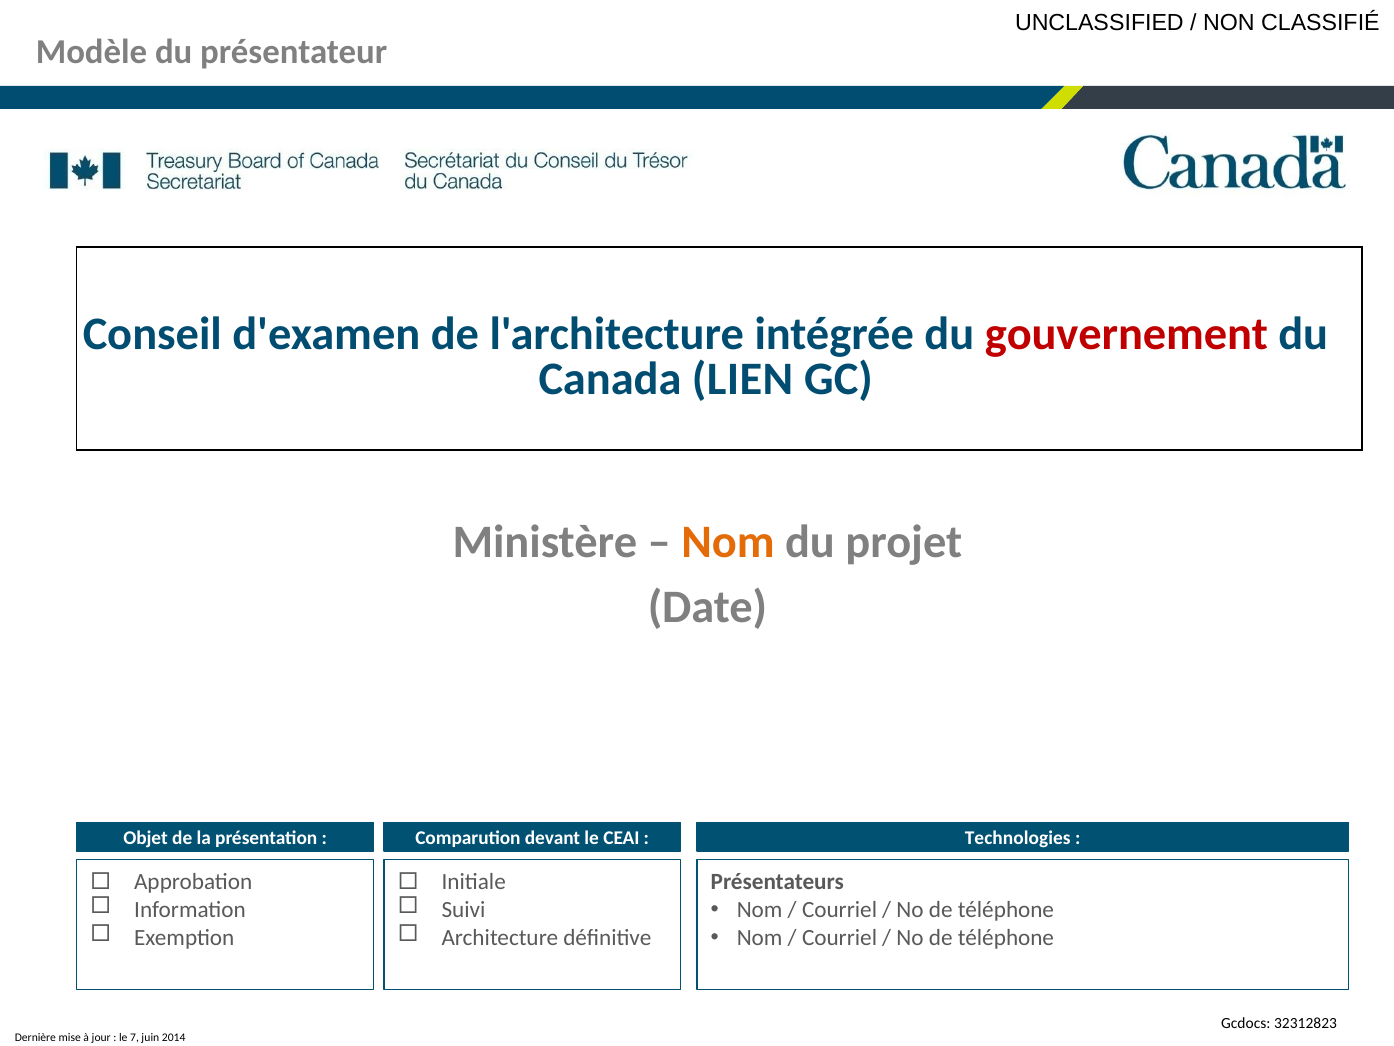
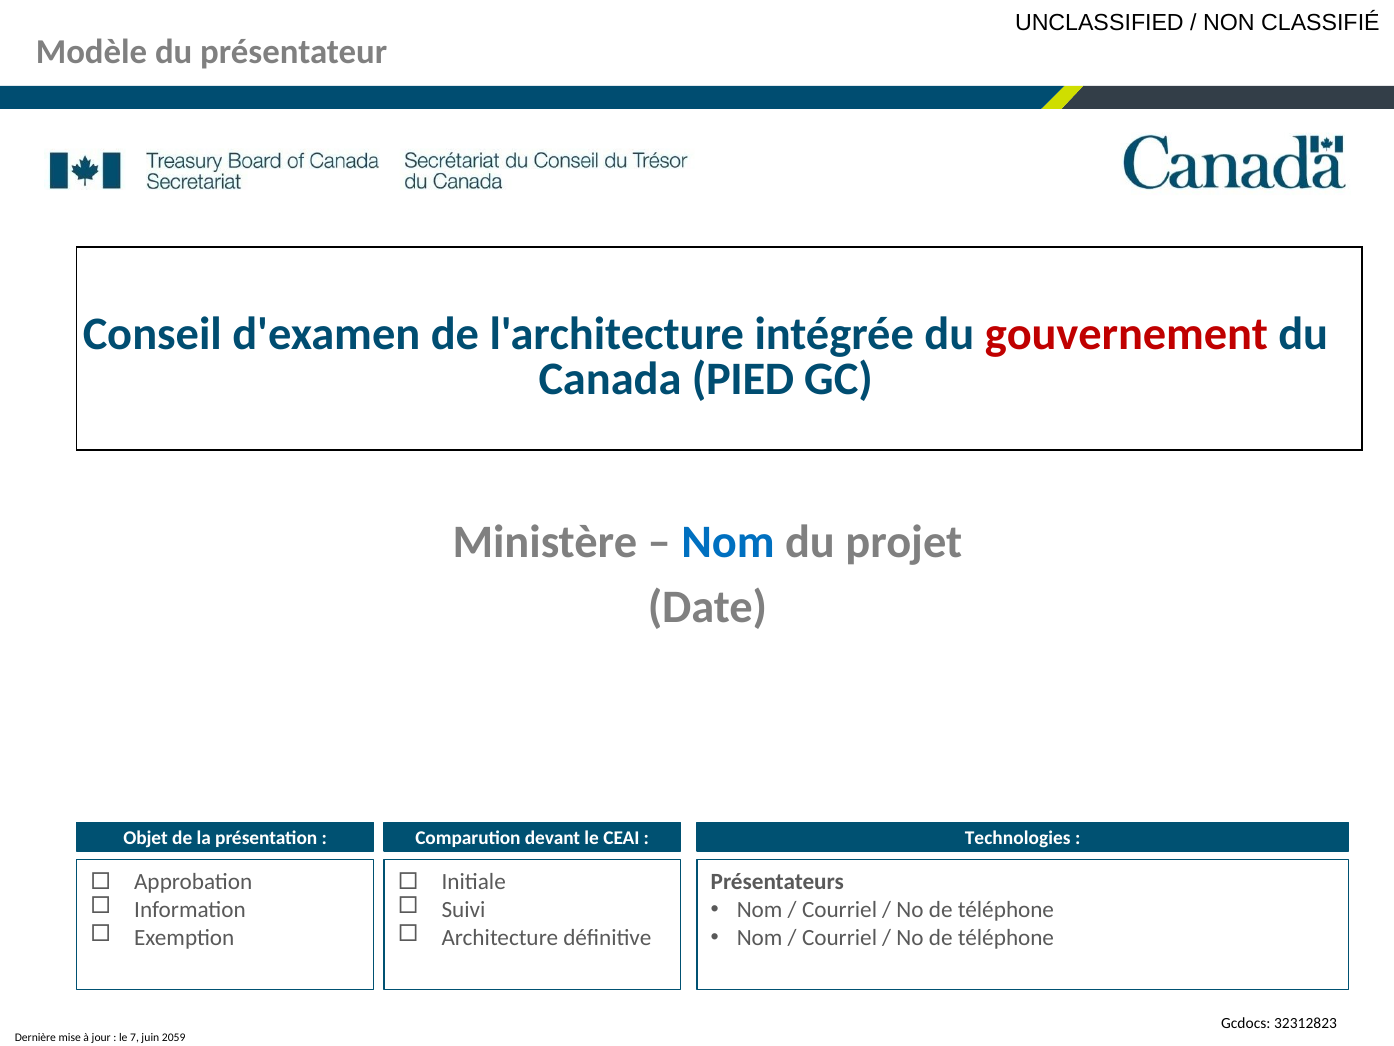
LIEN: LIEN -> PIED
Nom at (728, 542) colour: orange -> blue
2014: 2014 -> 2059
